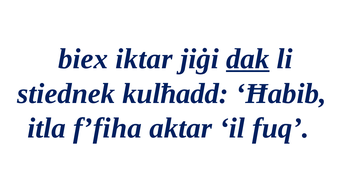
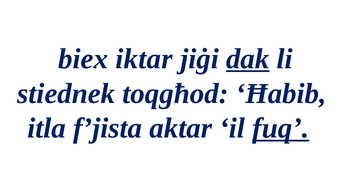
kulħadd: kulħadd -> toqgħod
f’fiha: f’fiha -> f’jista
fuq underline: none -> present
